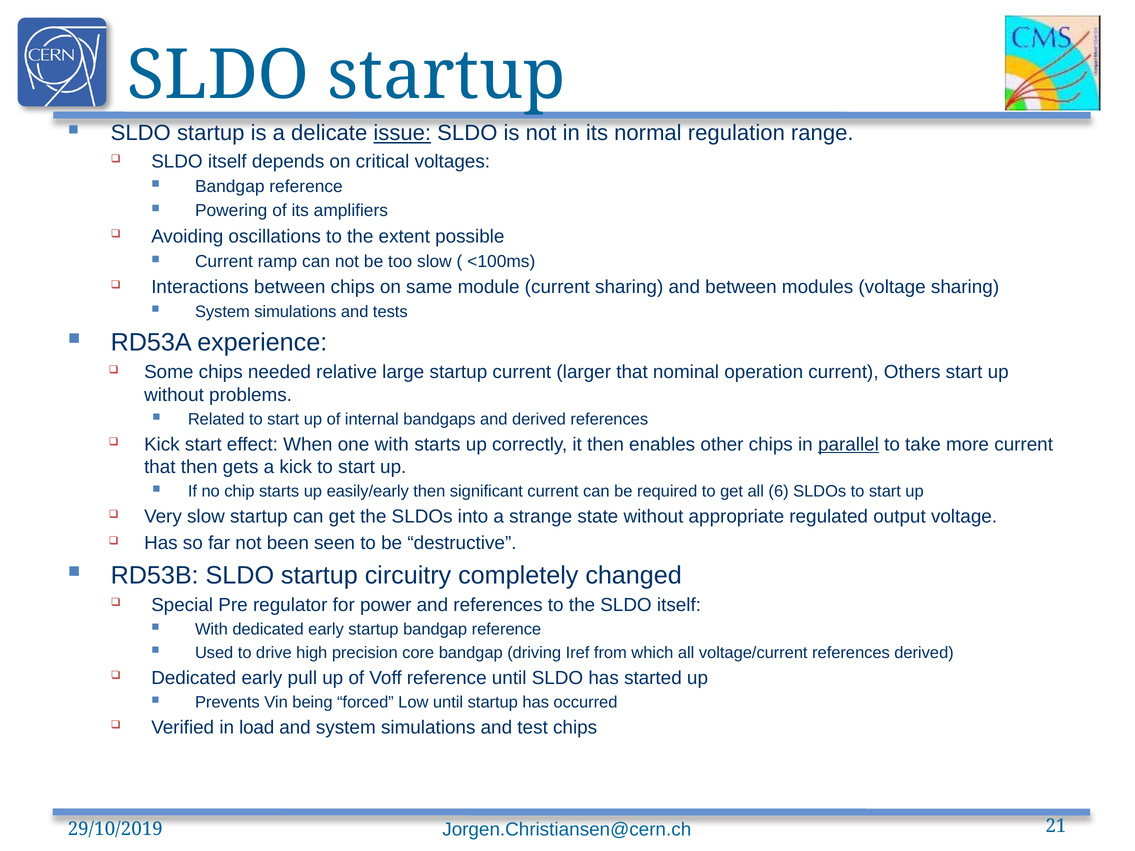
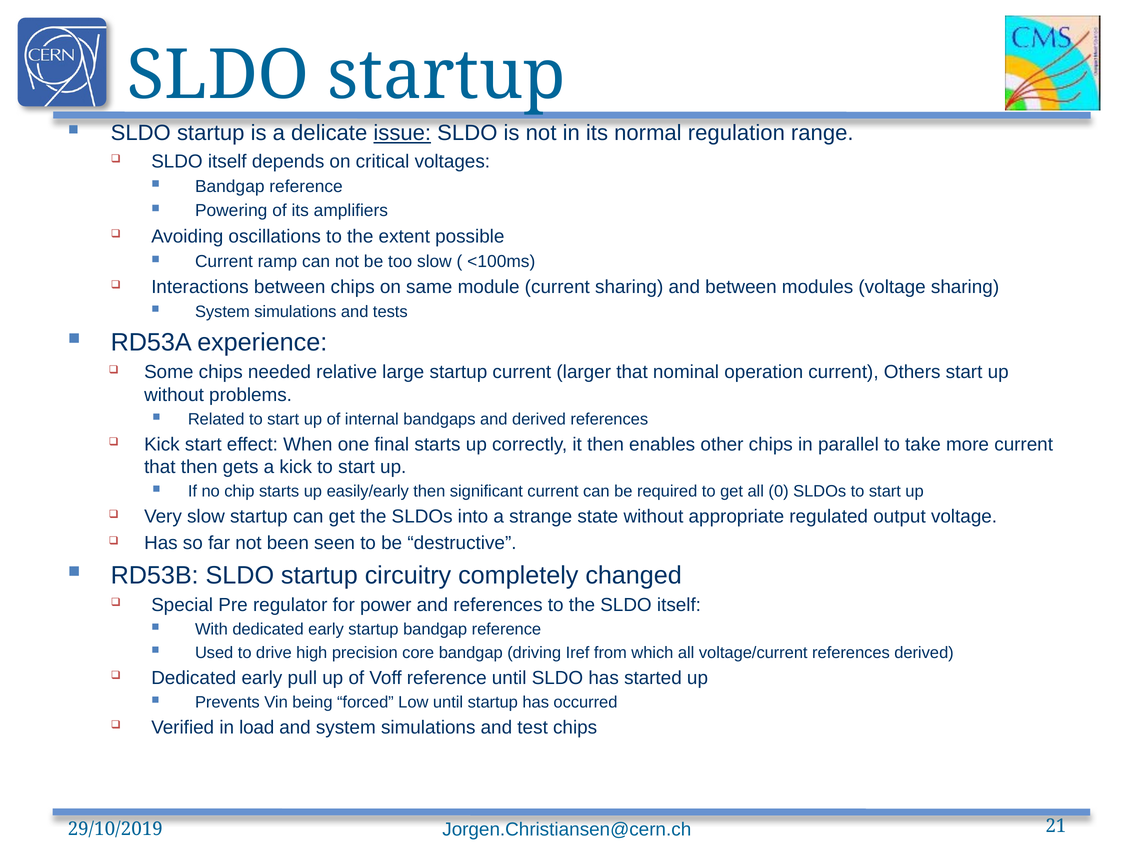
one with: with -> final
parallel underline: present -> none
6: 6 -> 0
